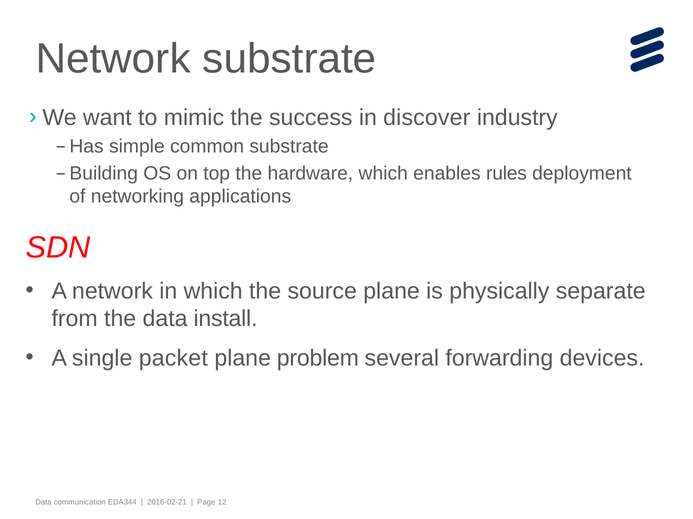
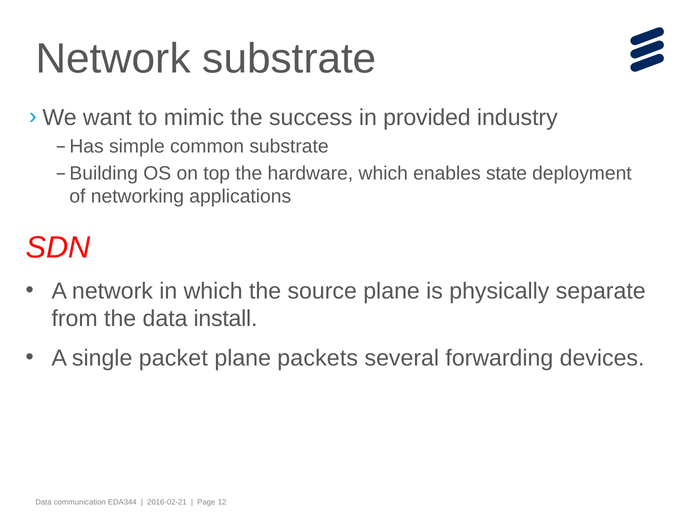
discover: discover -> provided
rules: rules -> state
problem: problem -> packets
